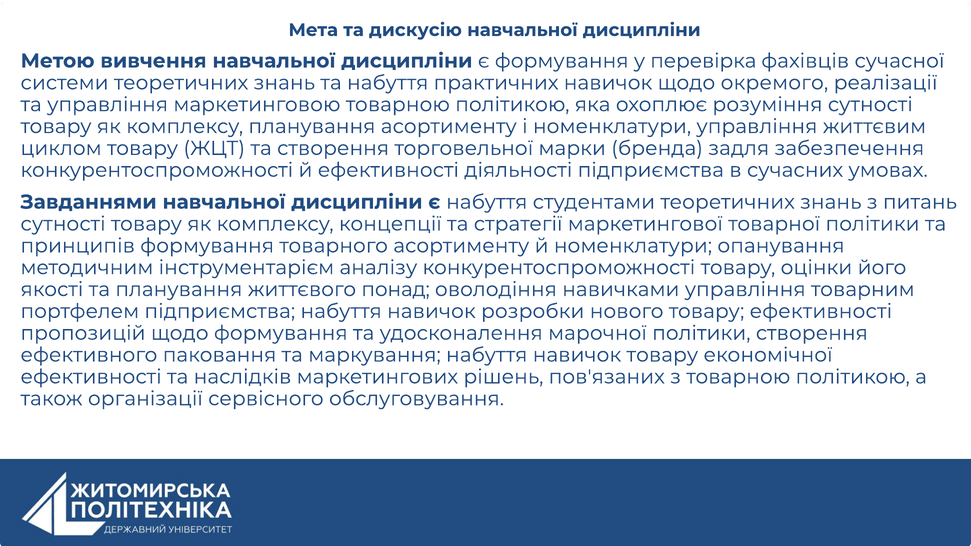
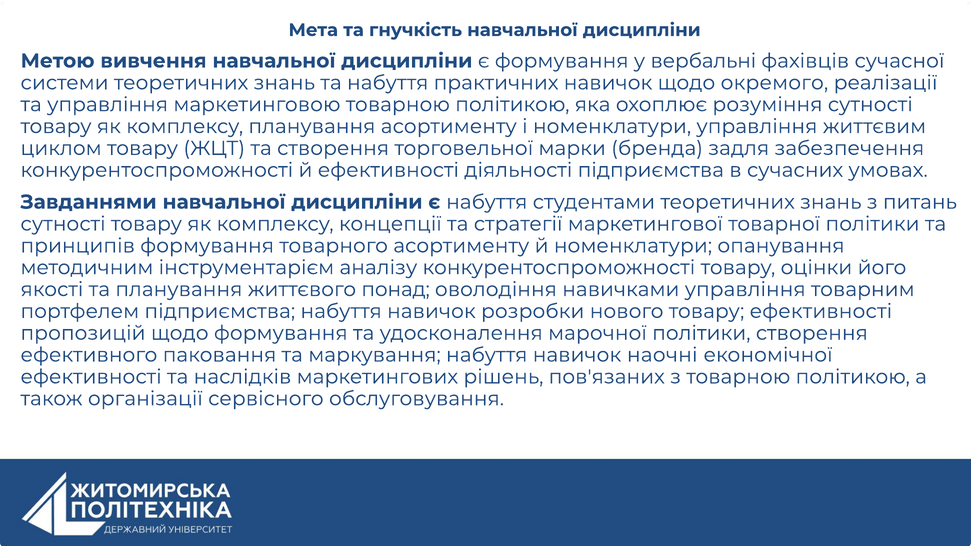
дискусію: дискусію -> гнучкість
перевірка: перевірка -> вербальні
навичок товару: товару -> наочні
